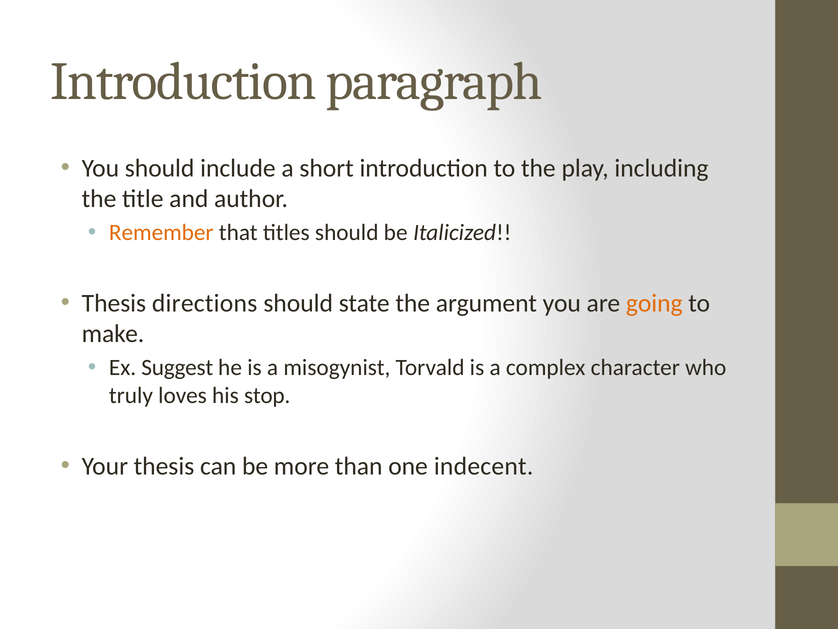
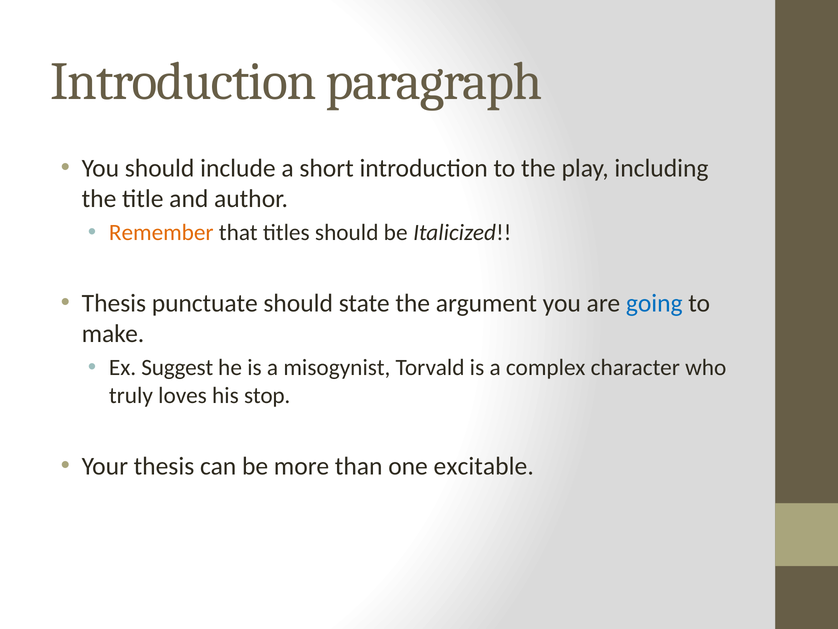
directions: directions -> punctuate
going colour: orange -> blue
indecent: indecent -> excitable
